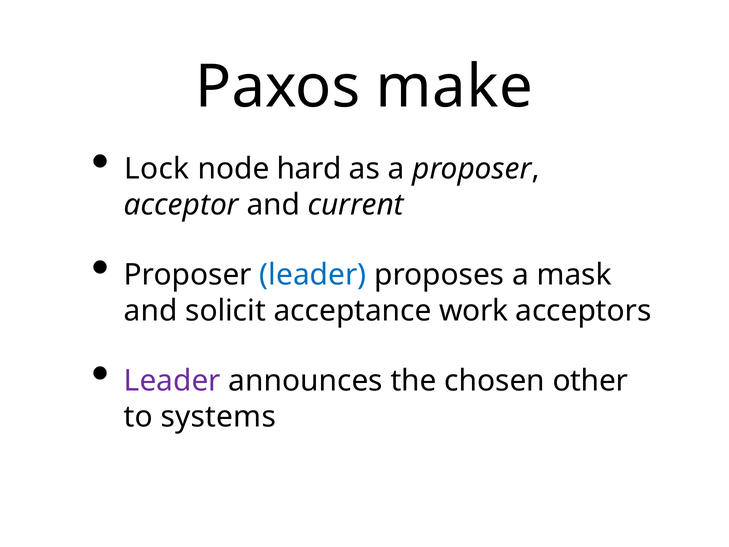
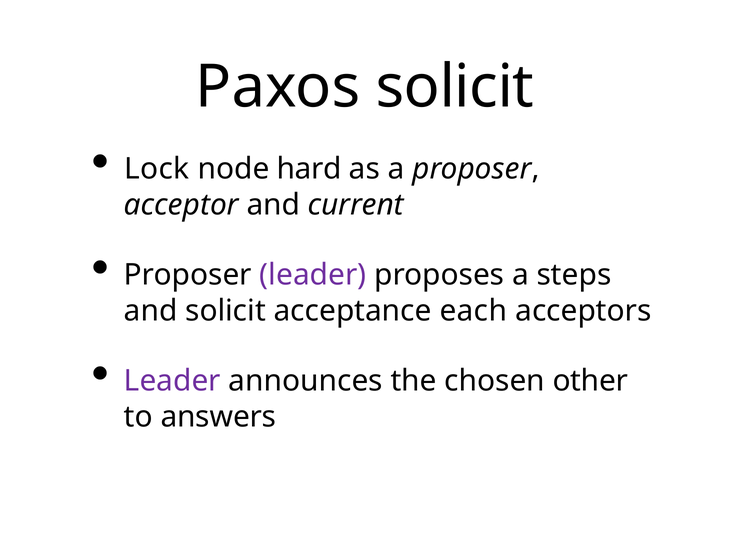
Paxos make: make -> solicit
leader at (313, 275) colour: blue -> purple
mask: mask -> steps
work: work -> each
systems: systems -> answers
